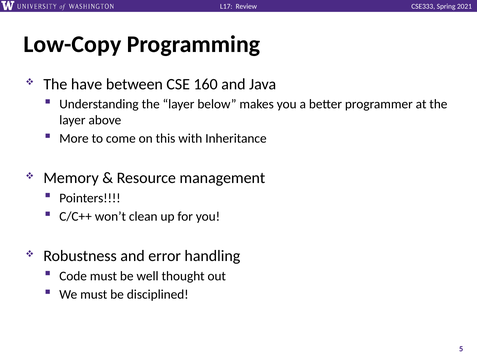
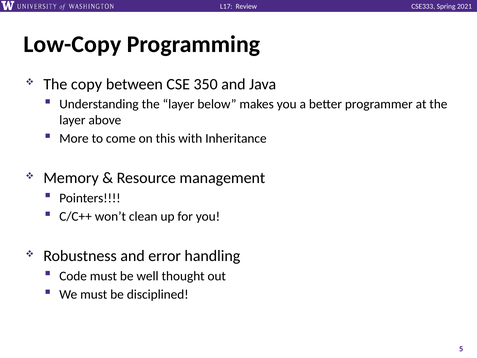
have: have -> copy
160: 160 -> 350
